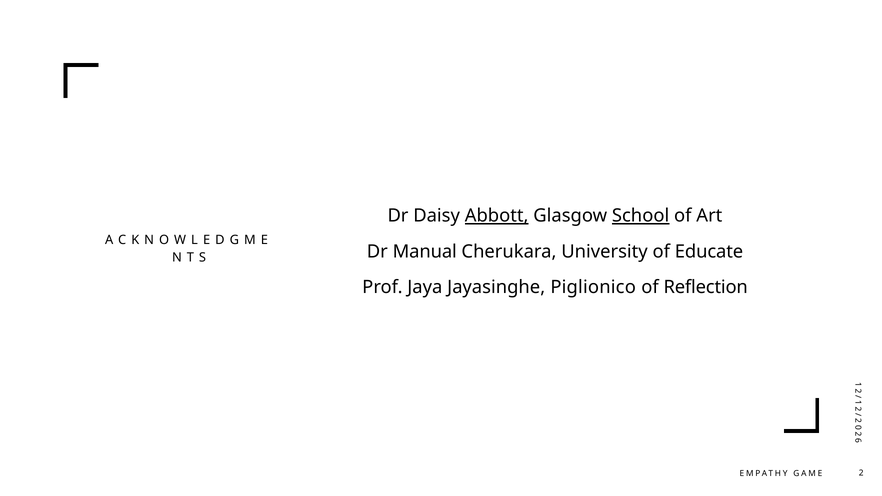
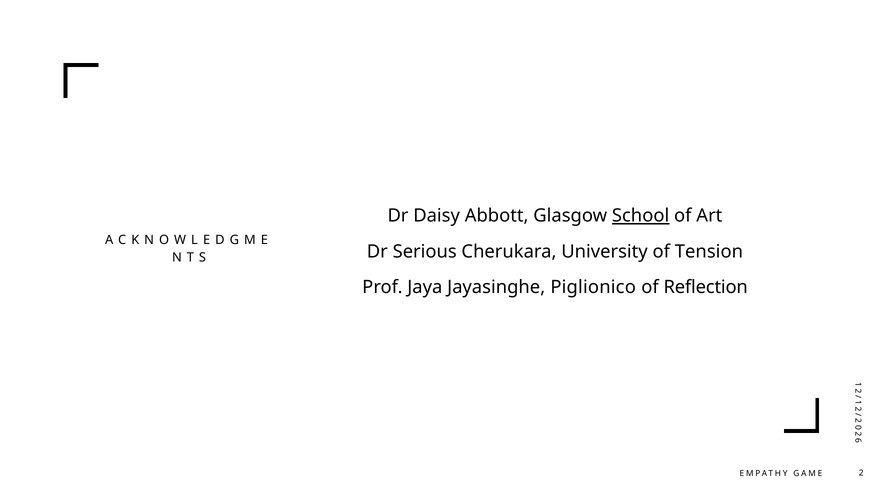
Abbott underline: present -> none
Manual: Manual -> Serious
Educate: Educate -> Tension
